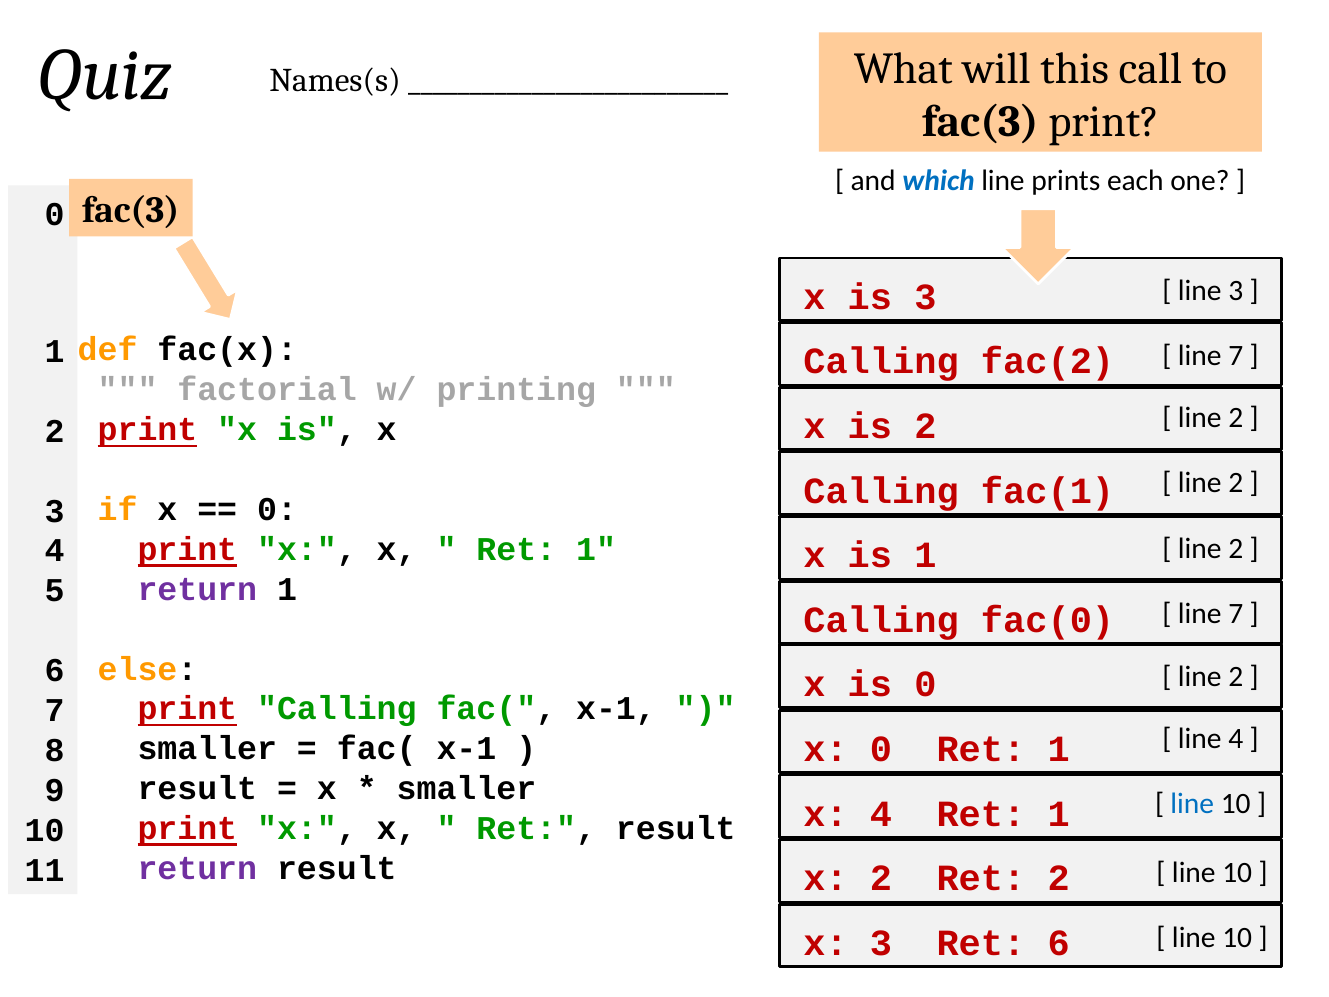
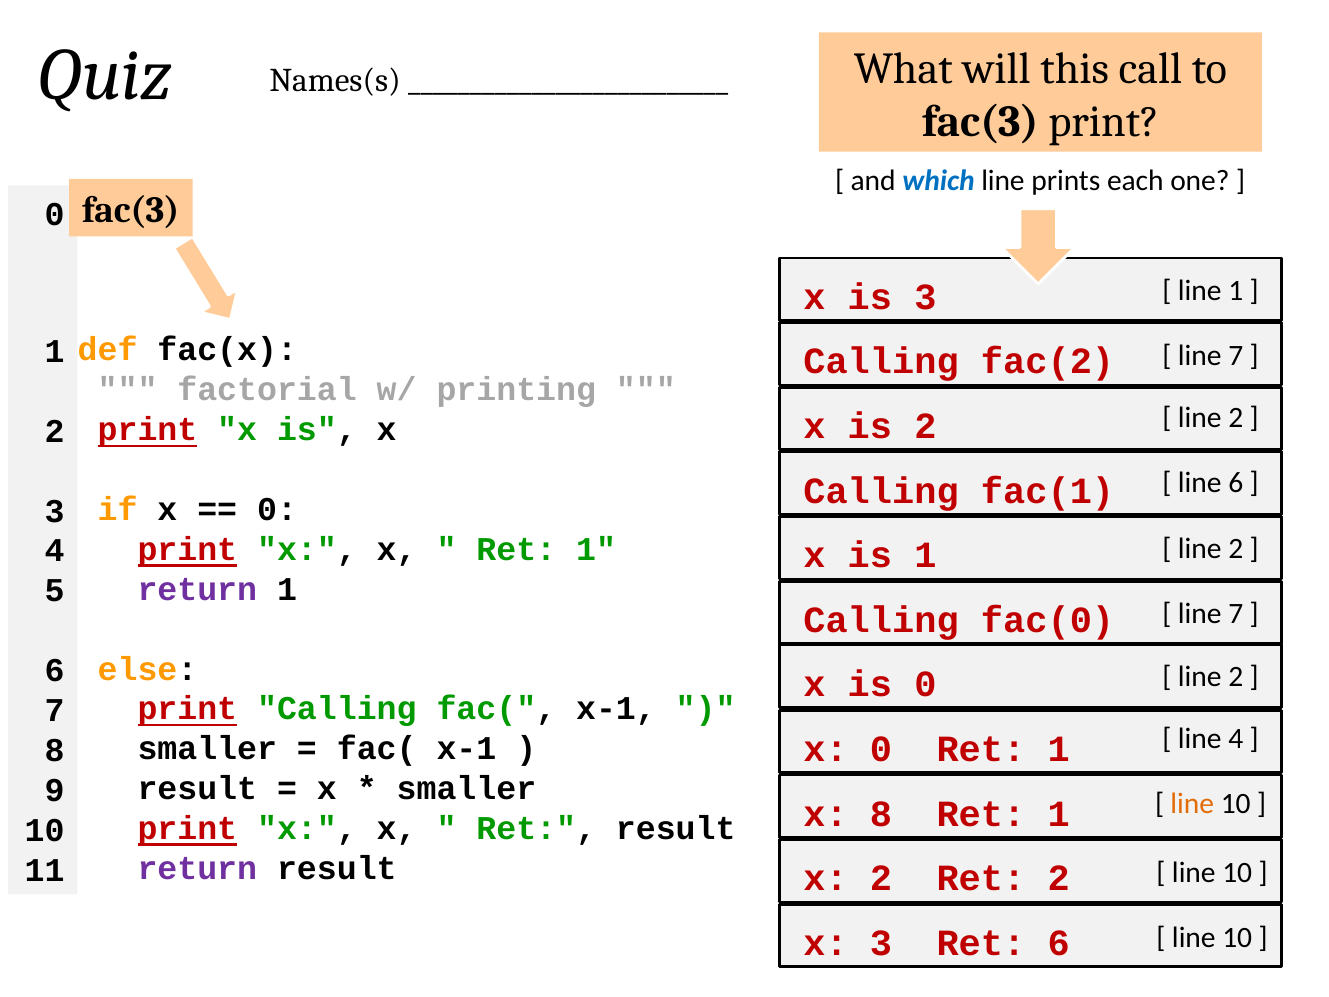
line 3: 3 -> 1
2 at (1236, 482): 2 -> 6
line at (1192, 803) colour: blue -> orange
x 4: 4 -> 8
